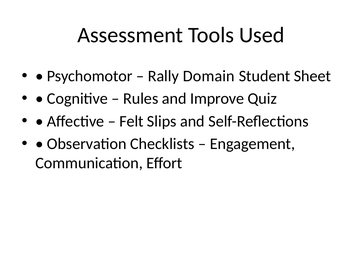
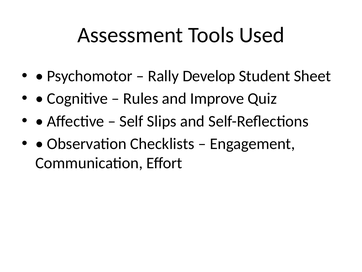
Domain: Domain -> Develop
Felt: Felt -> Self
